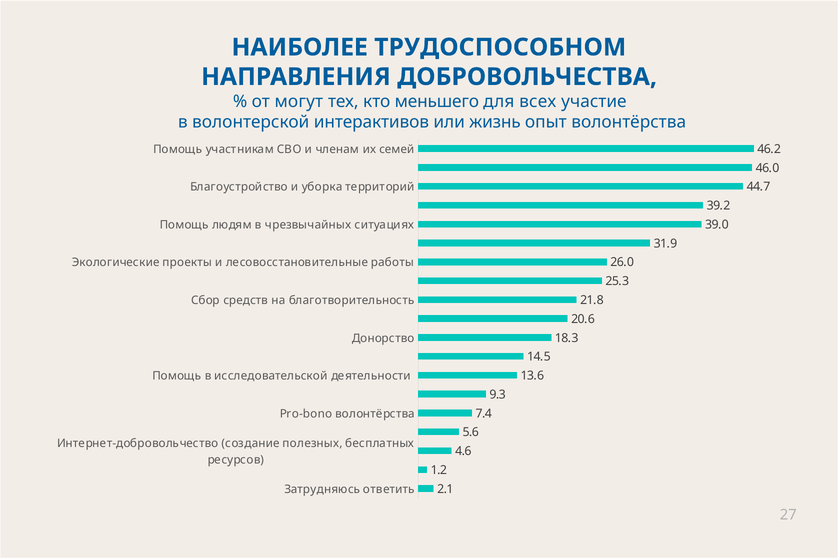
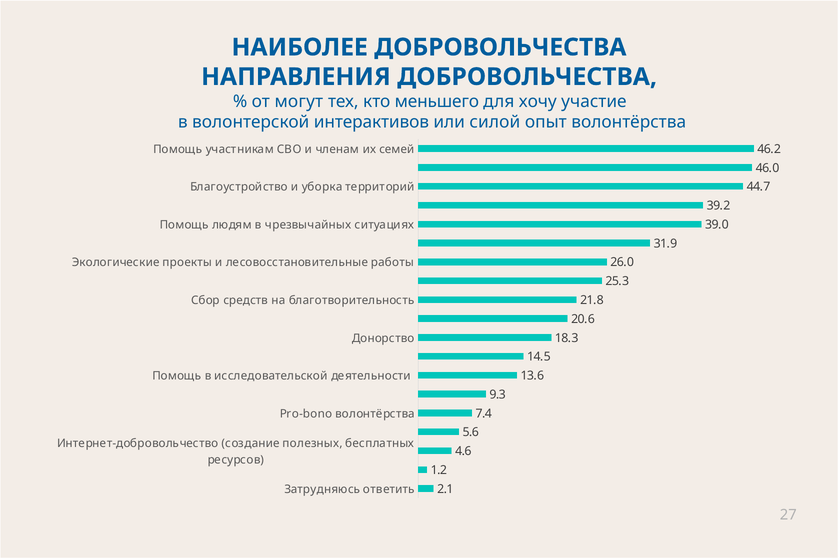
НАИБОЛЕЕ ТРУДОСПОСОБНОМ: ТРУДОСПОСОБНОМ -> ДОБРОВОЛЬЧЕСТВА
всех: всех -> хочу
жизнь: жизнь -> силой
